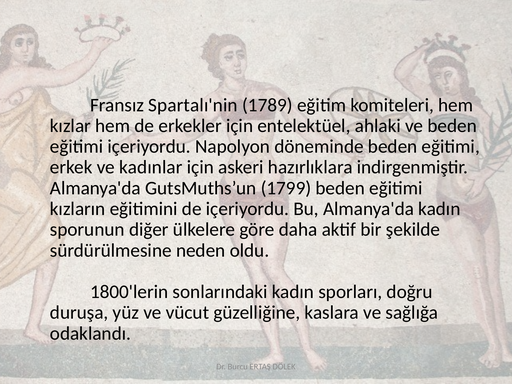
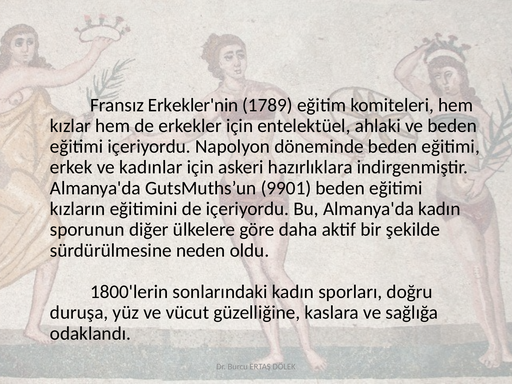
Spartalı'nin: Spartalı'nin -> Erkekler'nin
1799: 1799 -> 9901
